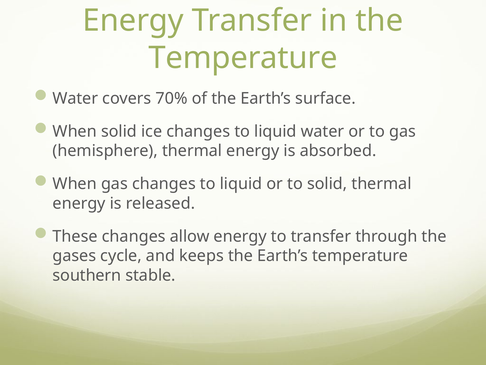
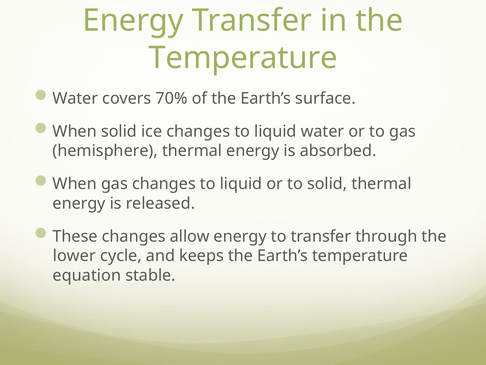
gases: gases -> lower
southern: southern -> equation
